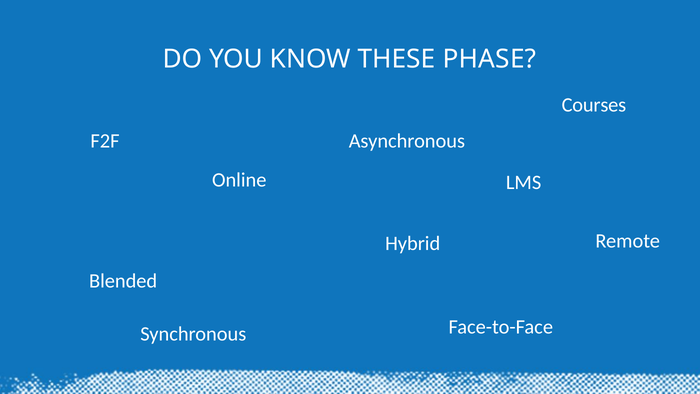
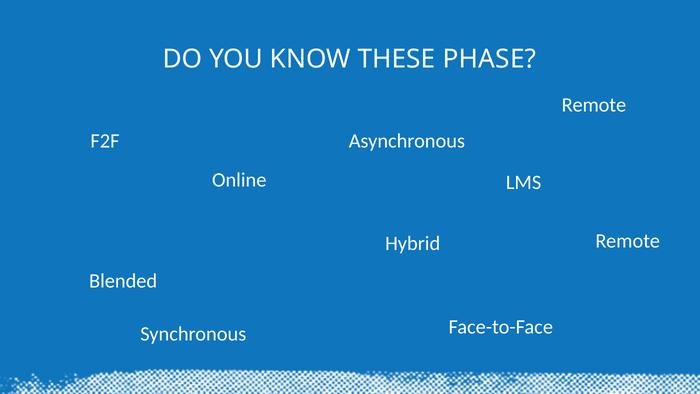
Courses at (594, 105): Courses -> Remote
